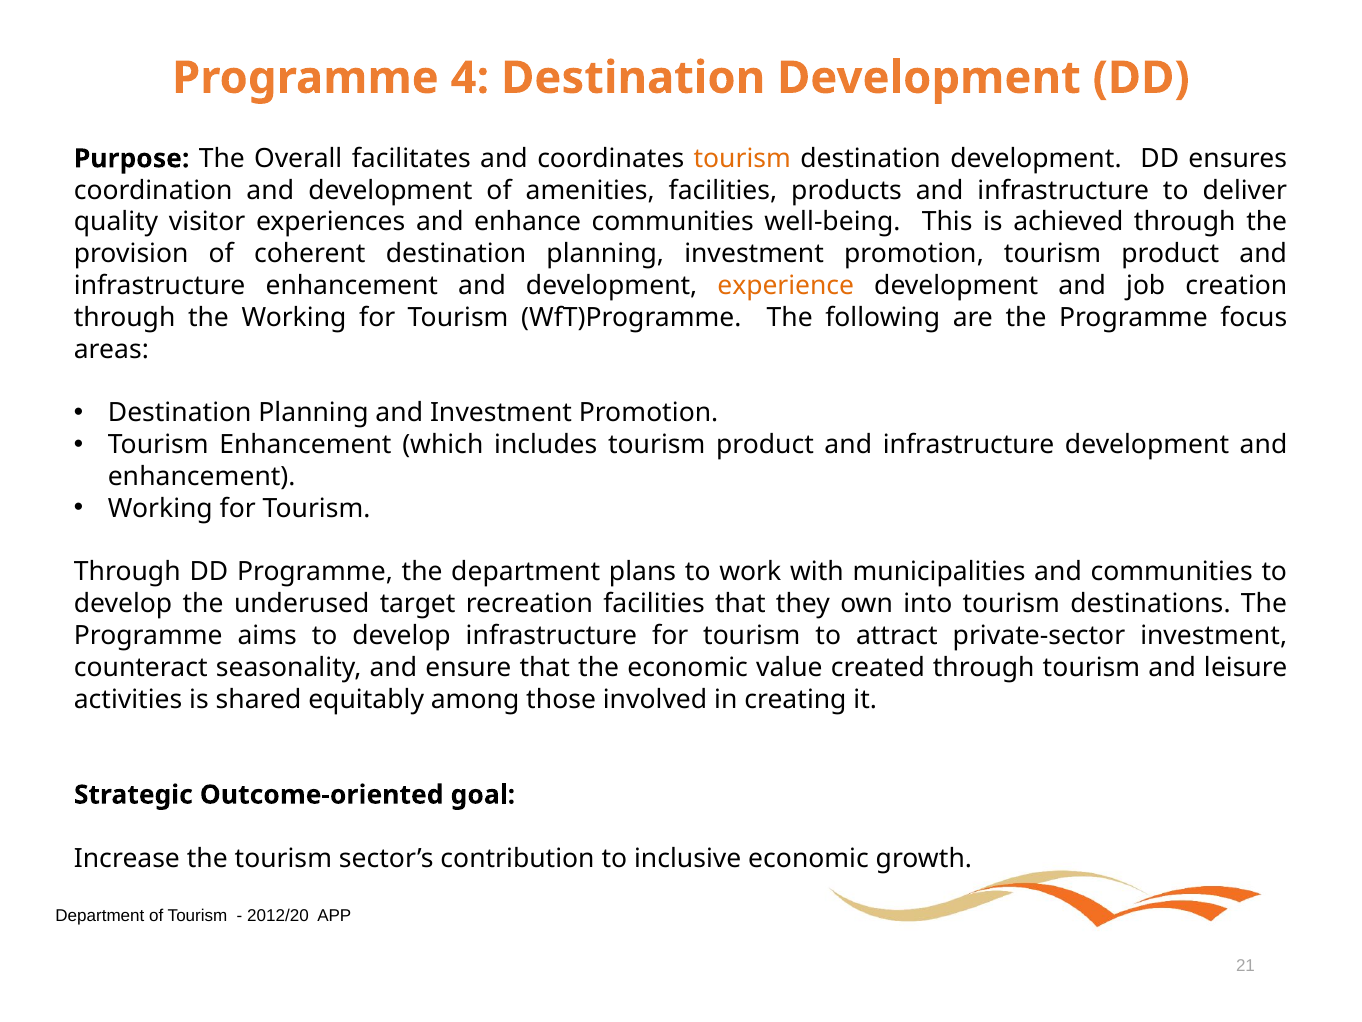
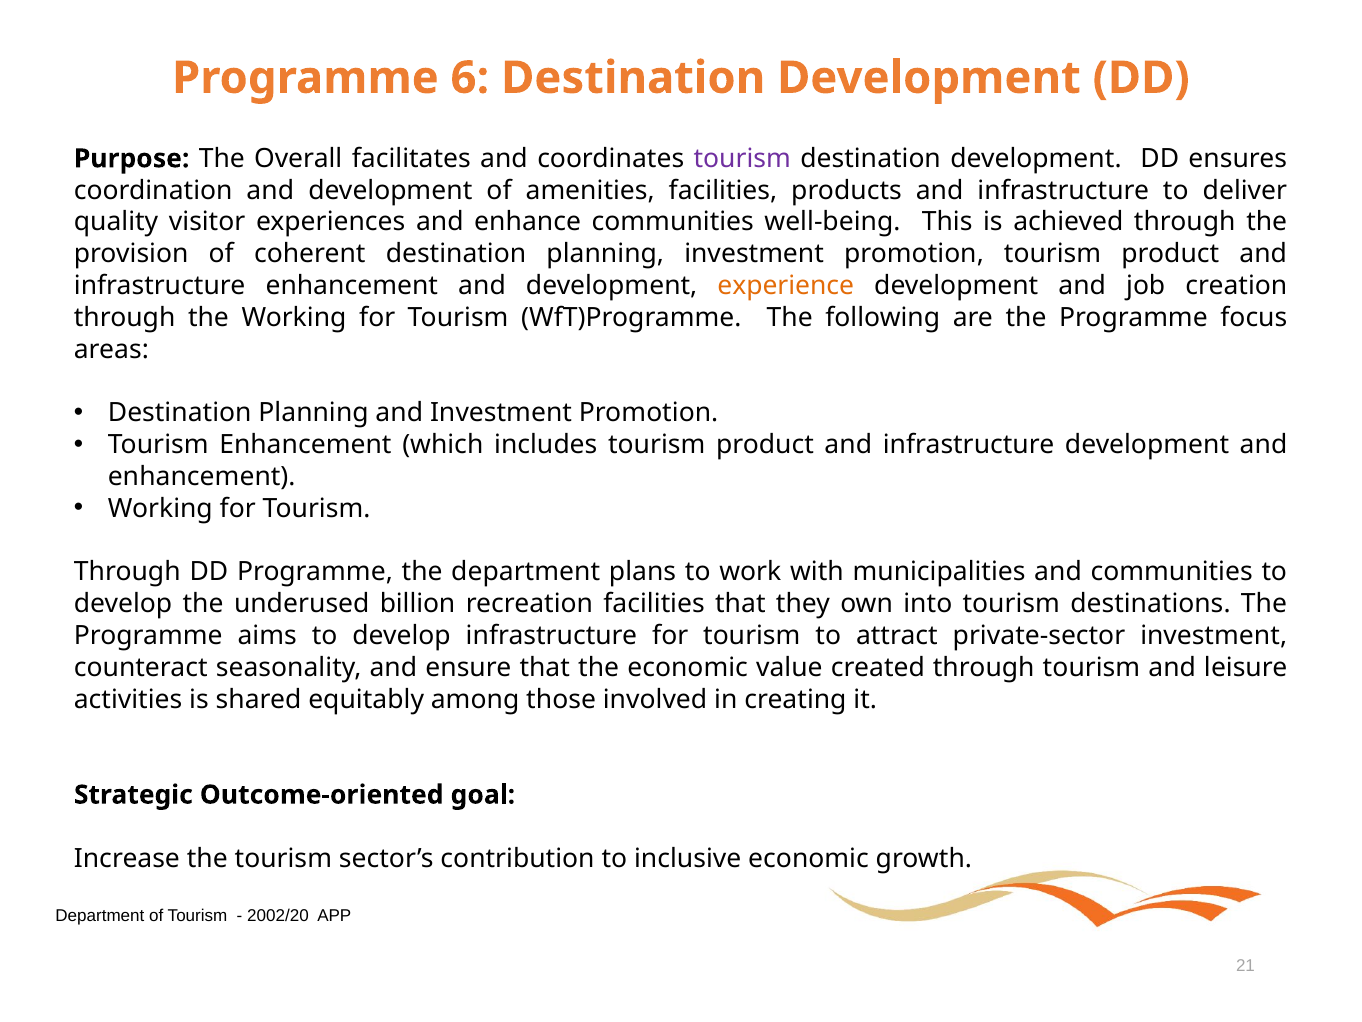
4: 4 -> 6
tourism at (742, 159) colour: orange -> purple
target: target -> billion
2012/20: 2012/20 -> 2002/20
